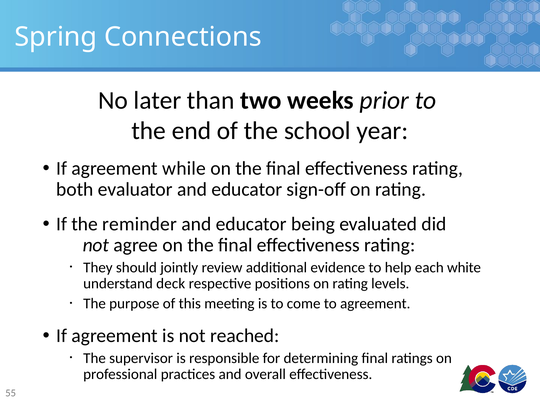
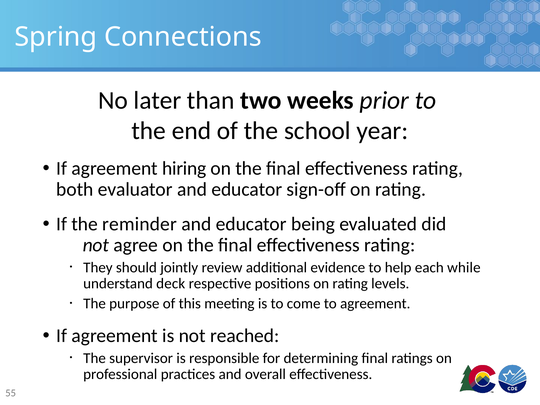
while: while -> hiring
white: white -> while
